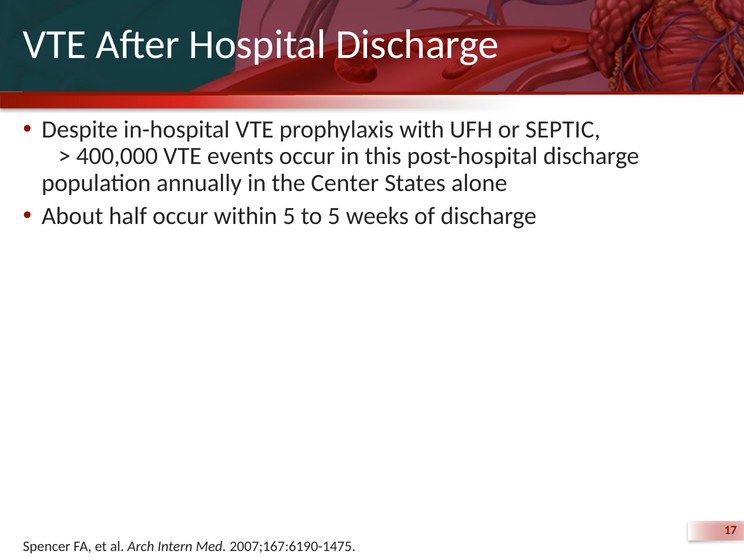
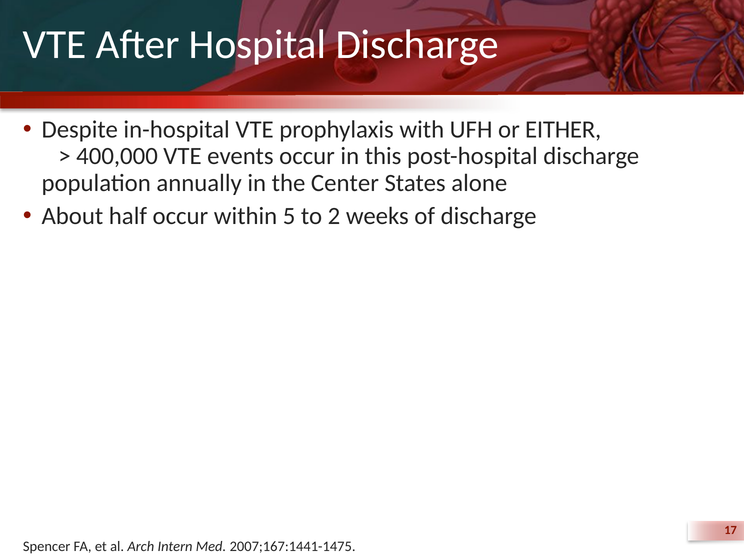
SEPTIC: SEPTIC -> EITHER
to 5: 5 -> 2
2007;167:6190-1475: 2007;167:6190-1475 -> 2007;167:1441-1475
